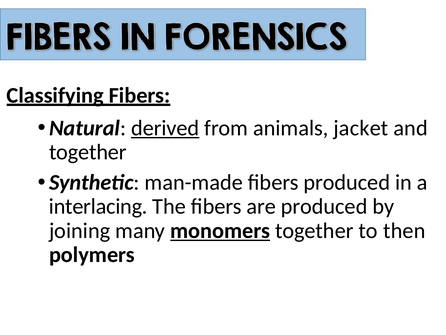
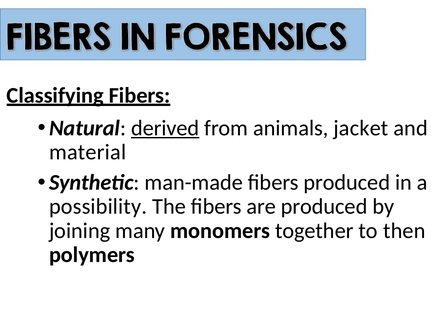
together at (88, 152): together -> material
interlacing: interlacing -> possibility
monomers underline: present -> none
